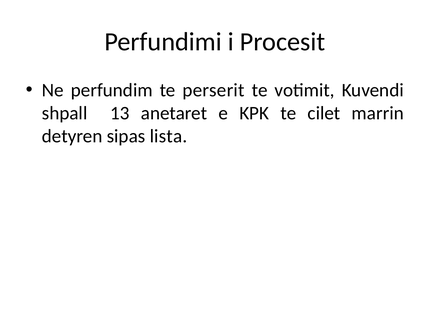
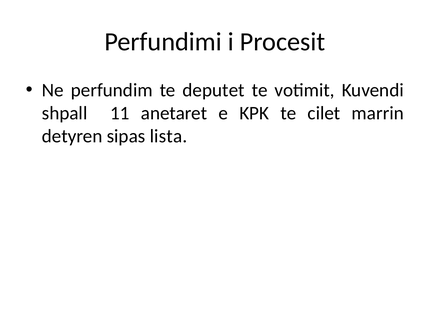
perserit: perserit -> deputet
13: 13 -> 11
